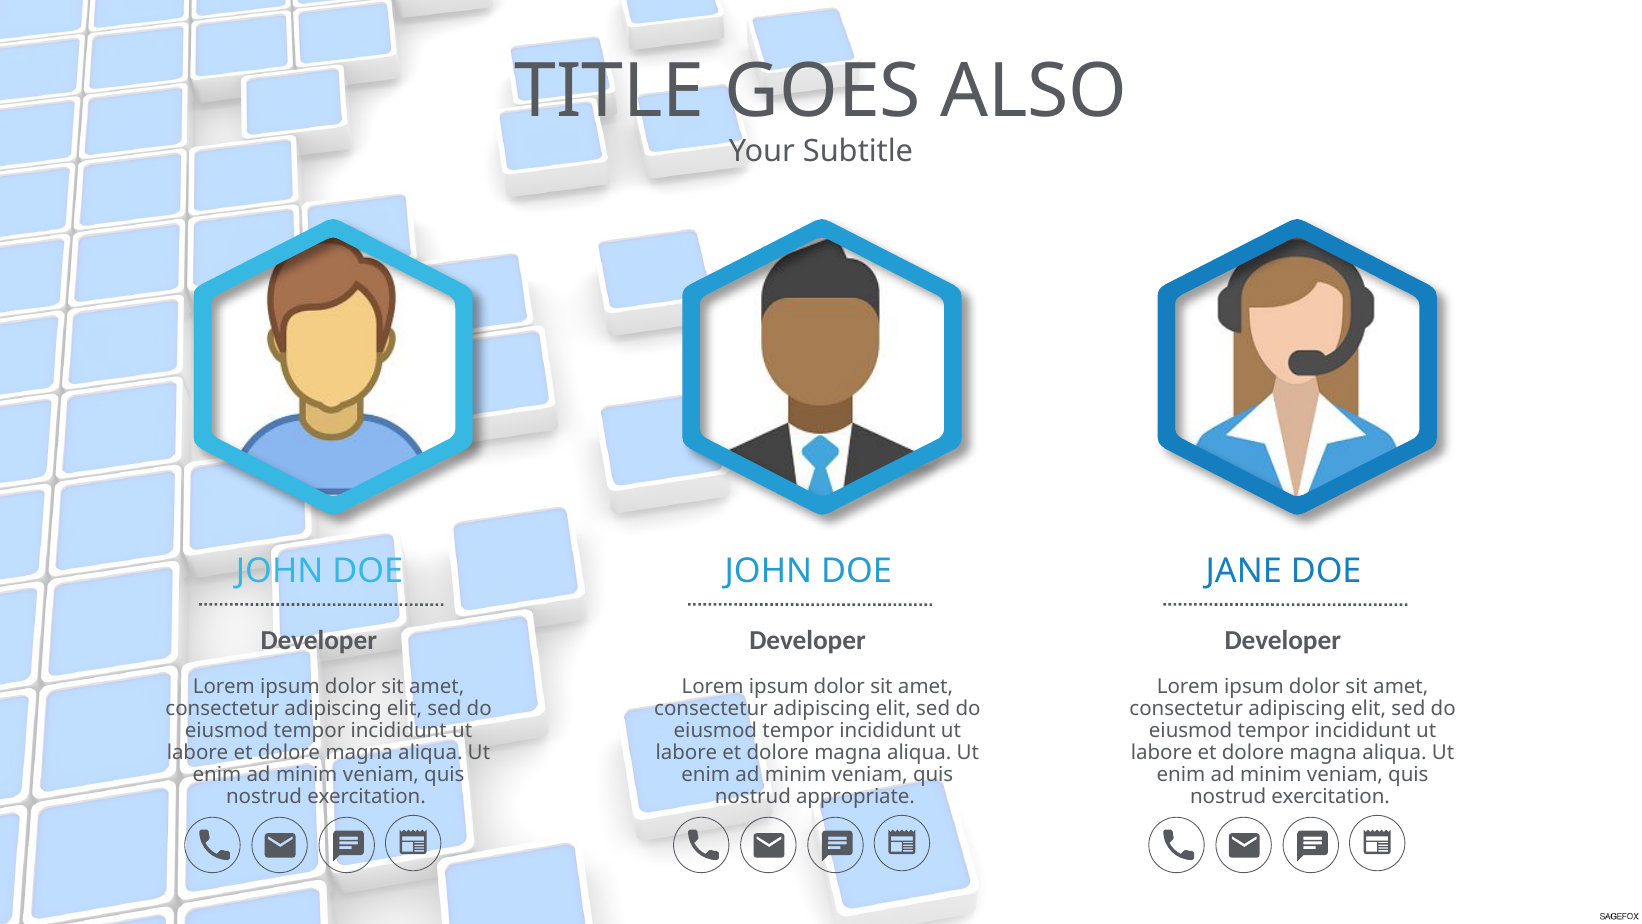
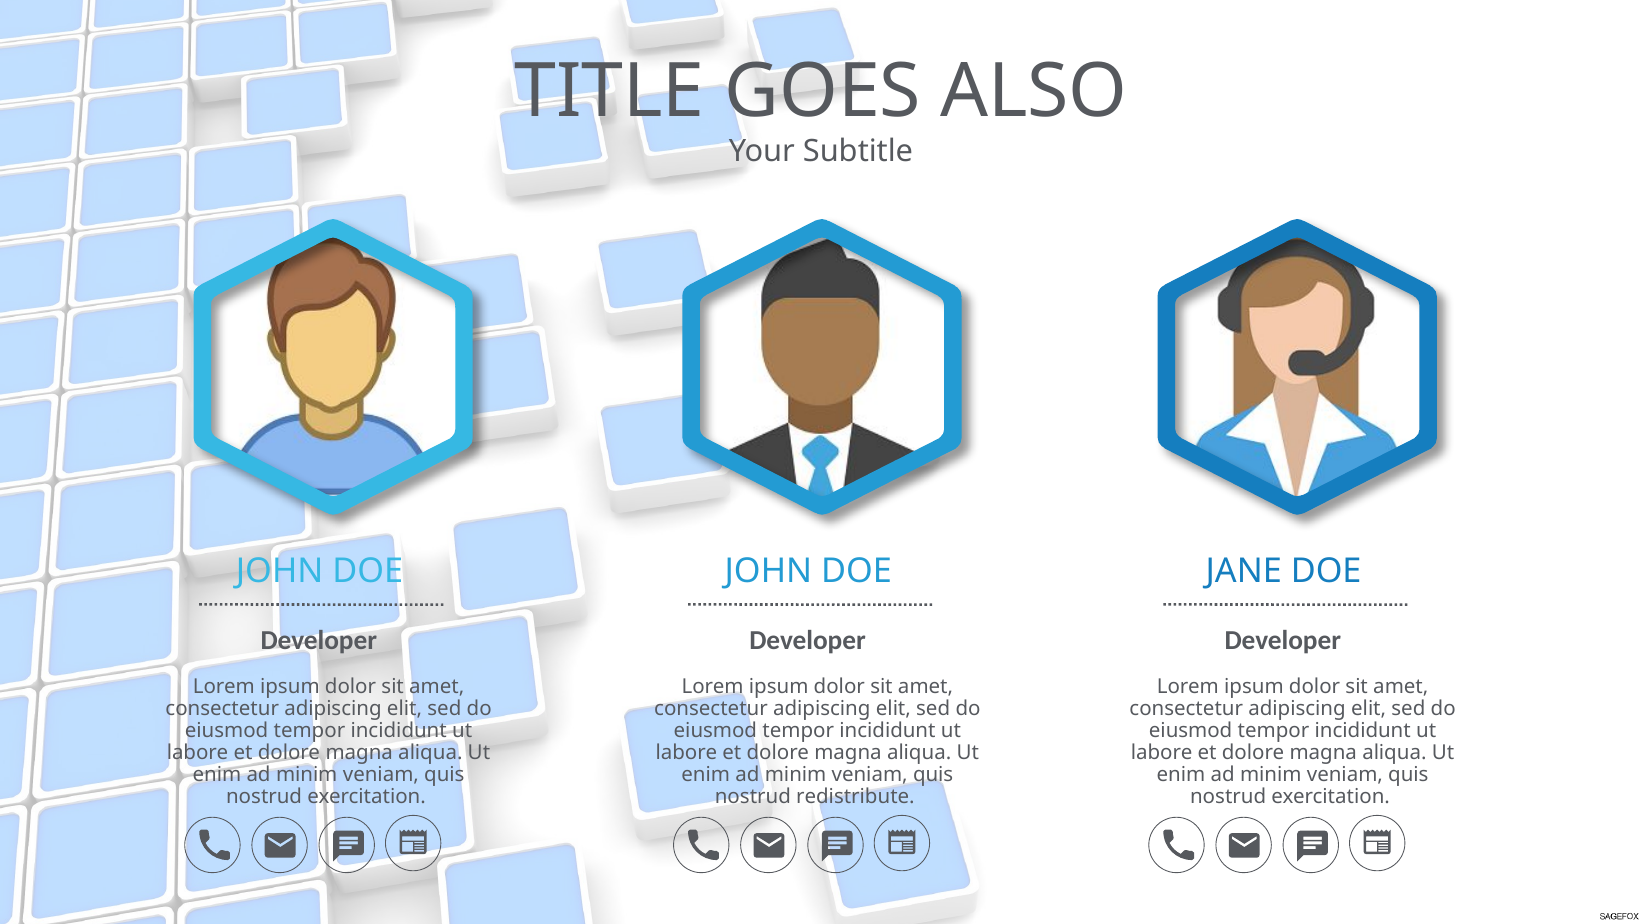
appropriate: appropriate -> redistribute
